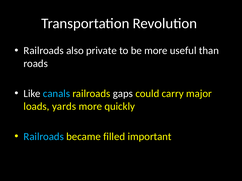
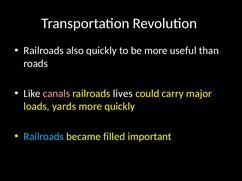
also private: private -> quickly
canals colour: light blue -> pink
gaps: gaps -> lives
